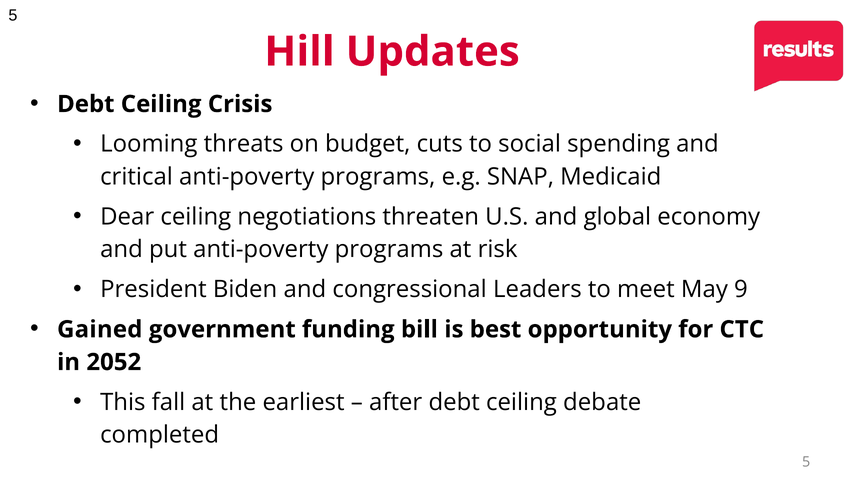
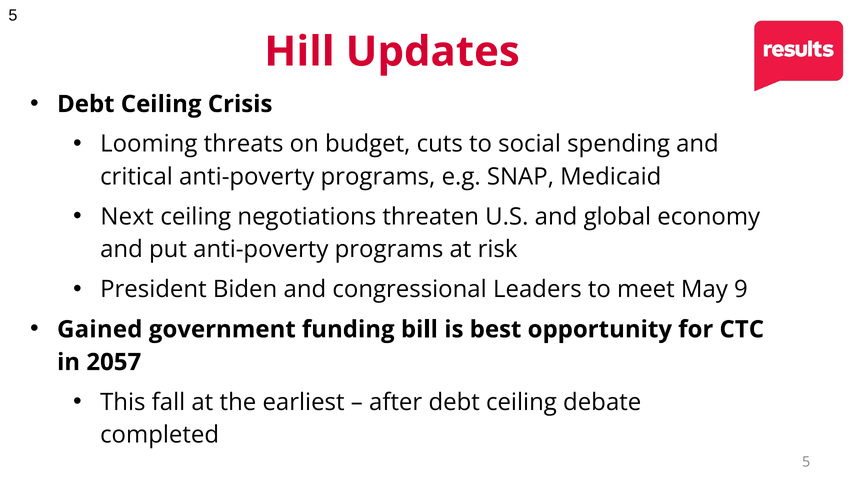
Dear: Dear -> Next
2052: 2052 -> 2057
